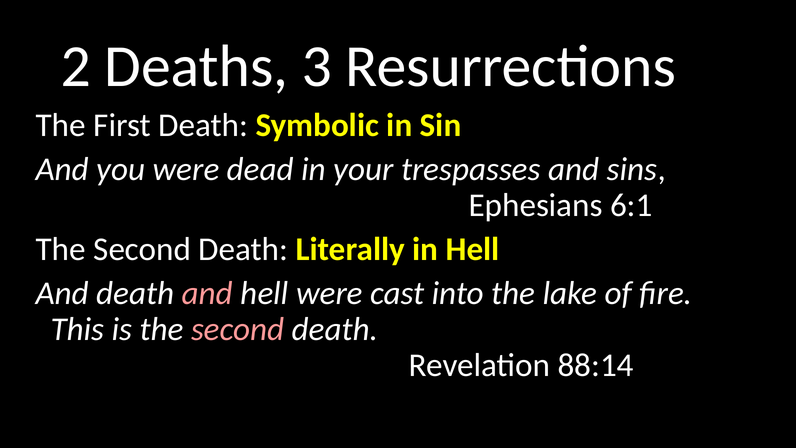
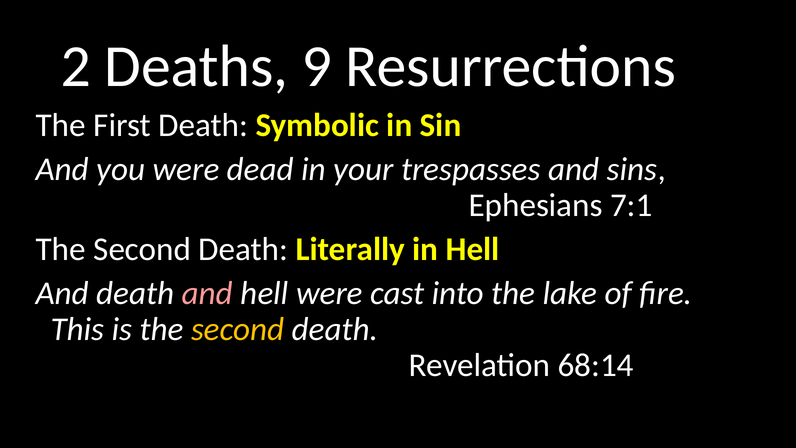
3: 3 -> 9
6:1: 6:1 -> 7:1
second at (238, 329) colour: pink -> yellow
88:14: 88:14 -> 68:14
